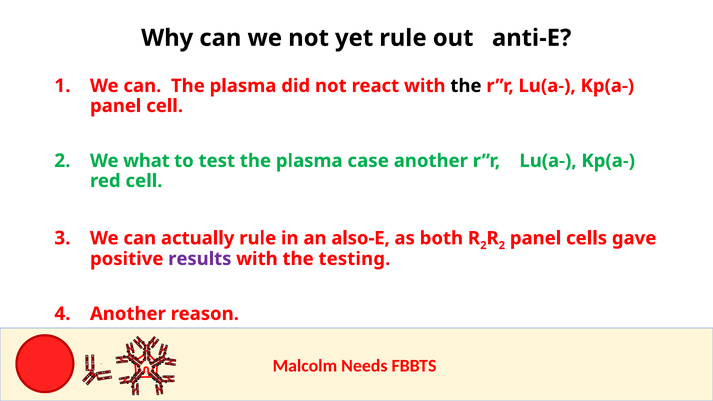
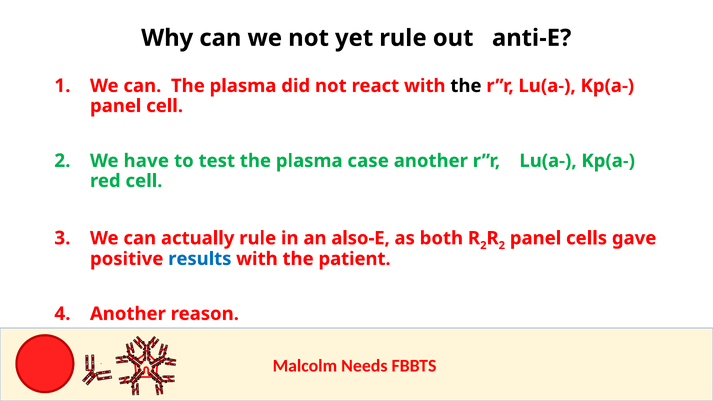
what: what -> have
results colour: purple -> blue
testing: testing -> patient
